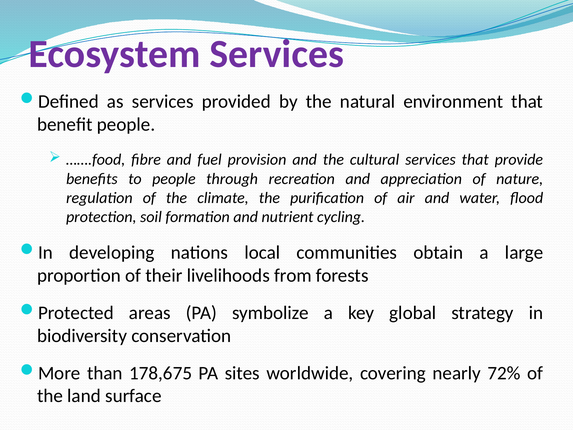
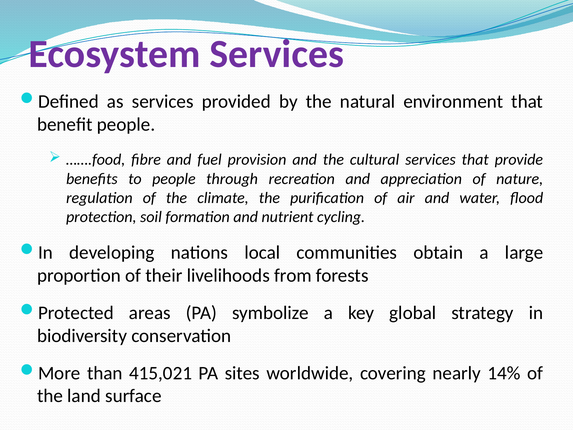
178,675: 178,675 -> 415,021
72%: 72% -> 14%
